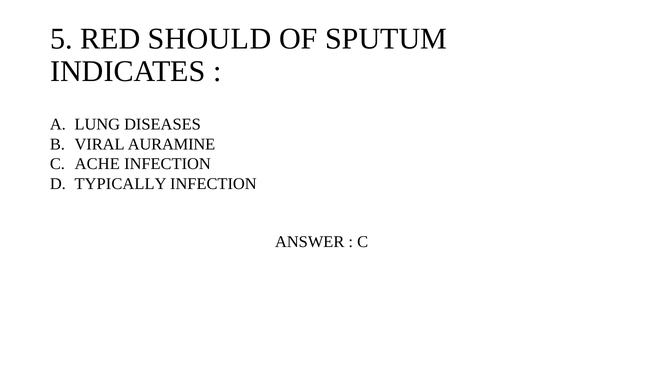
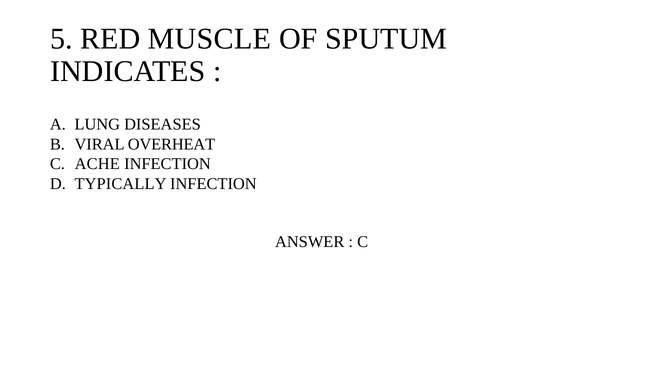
SHOULD: SHOULD -> MUSCLE
AURAMINE: AURAMINE -> OVERHEAT
